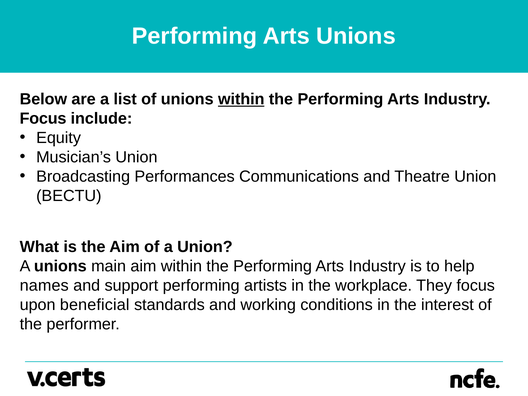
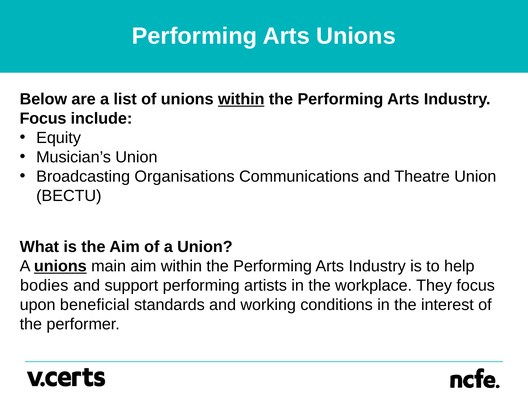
Performances: Performances -> Organisations
unions at (60, 266) underline: none -> present
names: names -> bodies
